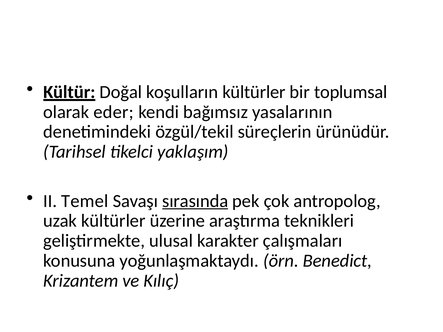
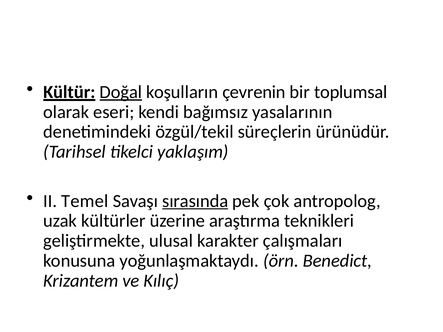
Doğal underline: none -> present
koşulların kültürler: kültürler -> çevrenin
eder: eder -> eseri
